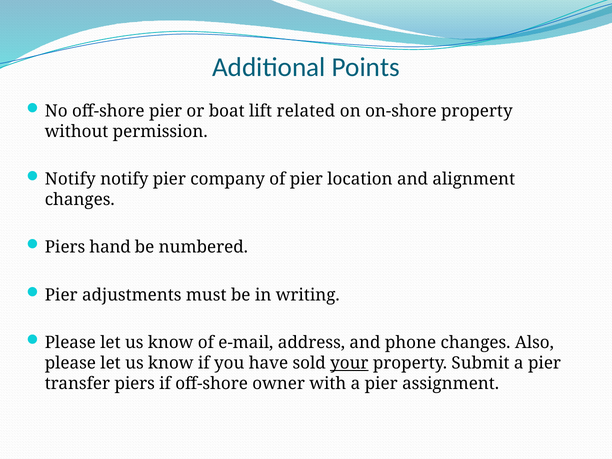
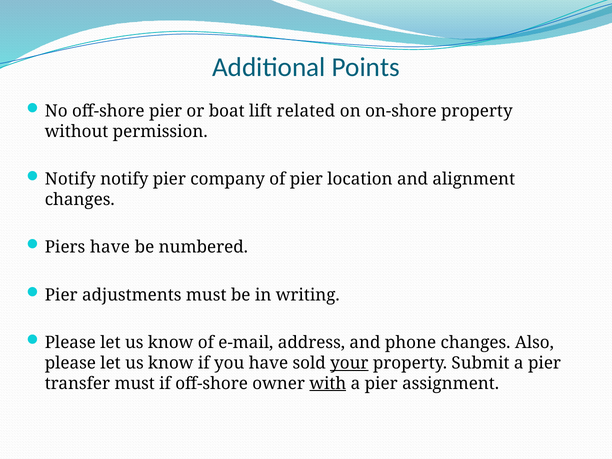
Piers hand: hand -> have
transfer piers: piers -> must
with underline: none -> present
